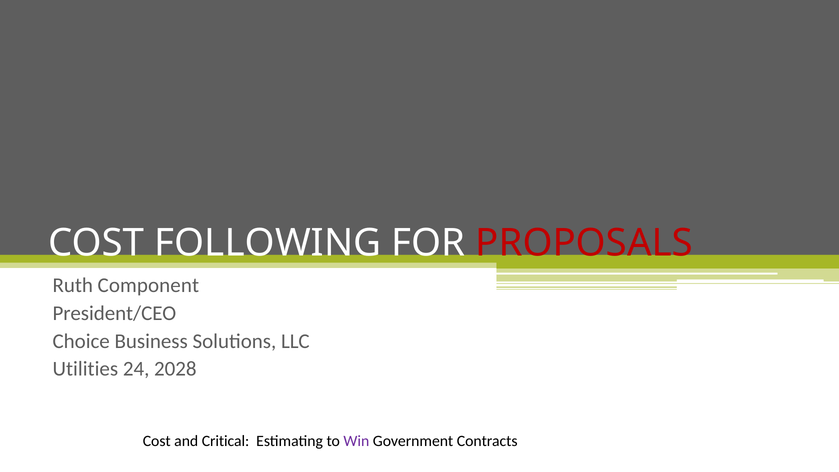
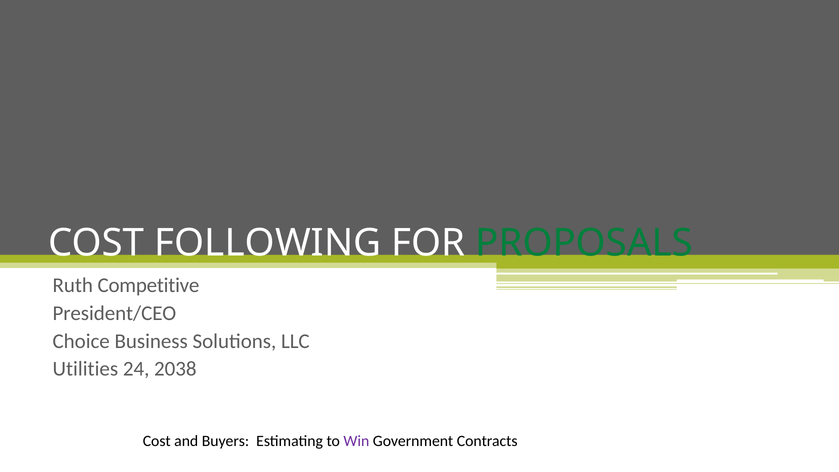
PROPOSALS colour: red -> green
Component: Component -> Competitive
2028: 2028 -> 2038
Critical: Critical -> Buyers
